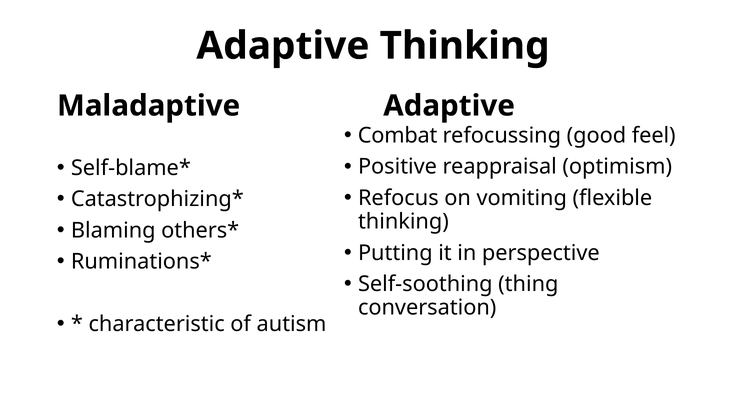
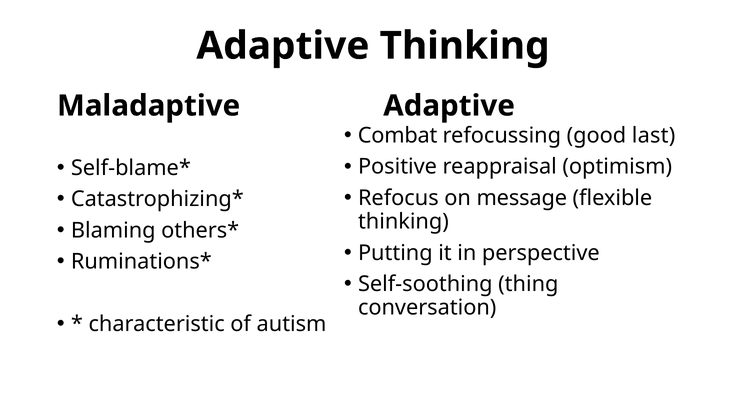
feel: feel -> last
vomiting: vomiting -> message
